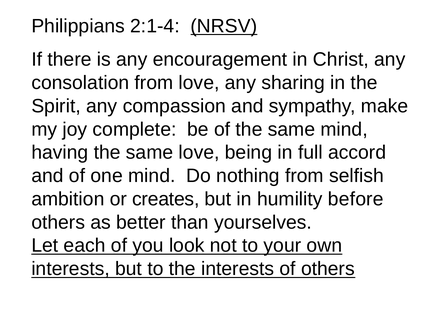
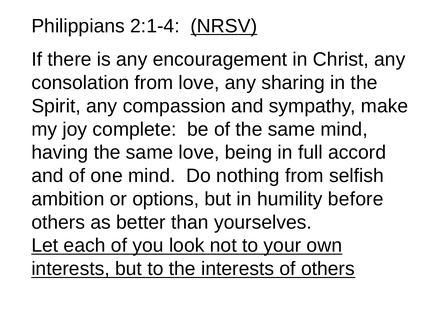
creates: creates -> options
